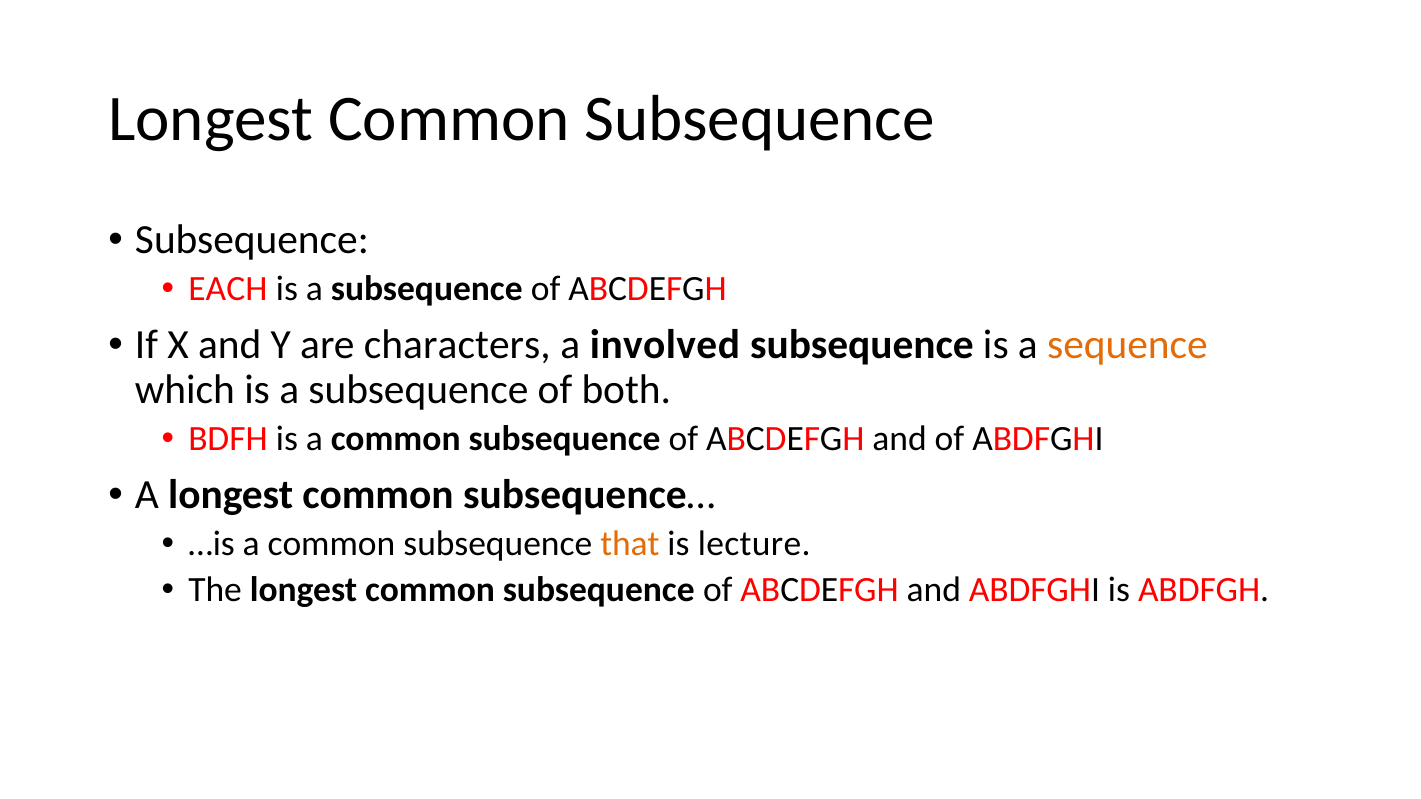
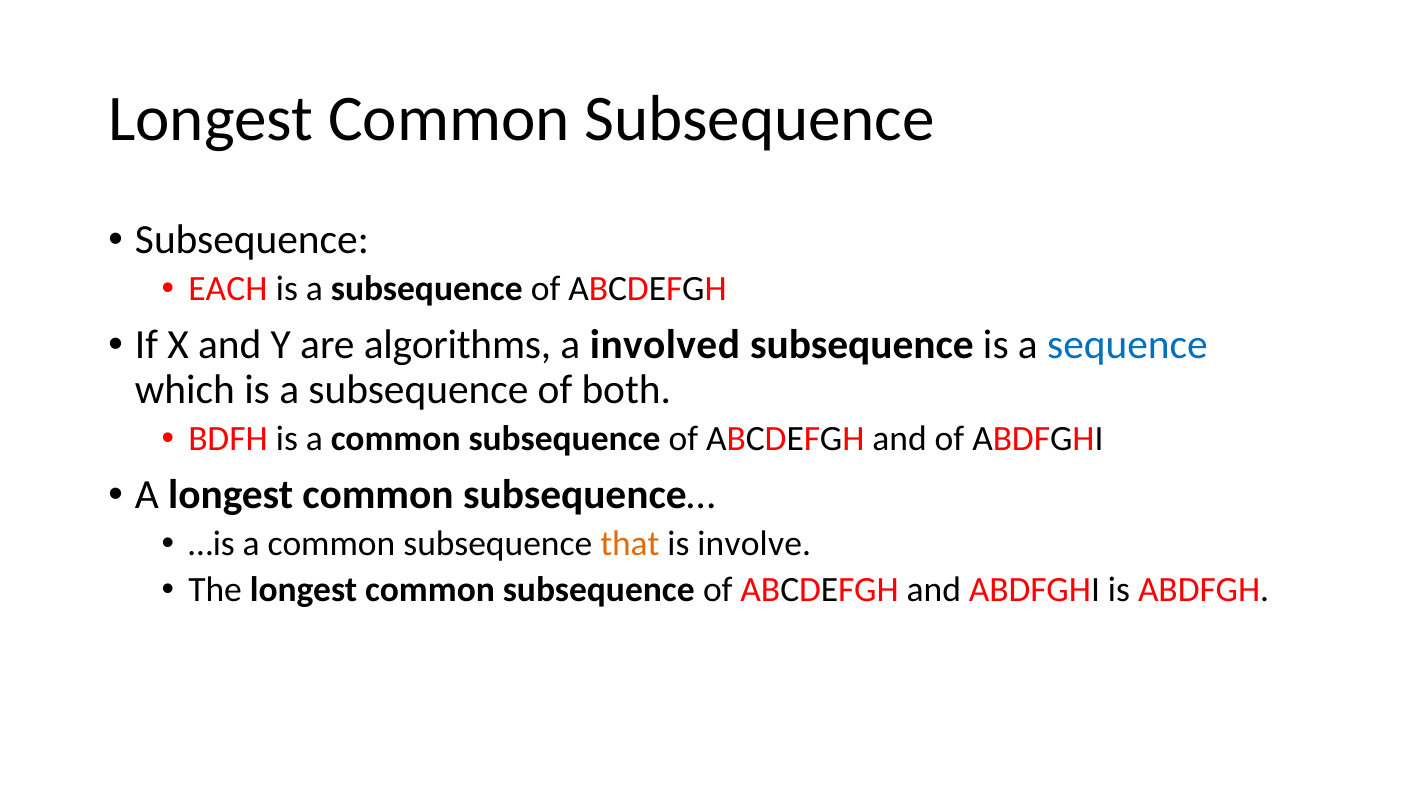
characters: characters -> algorithms
sequence colour: orange -> blue
lecture: lecture -> involve
